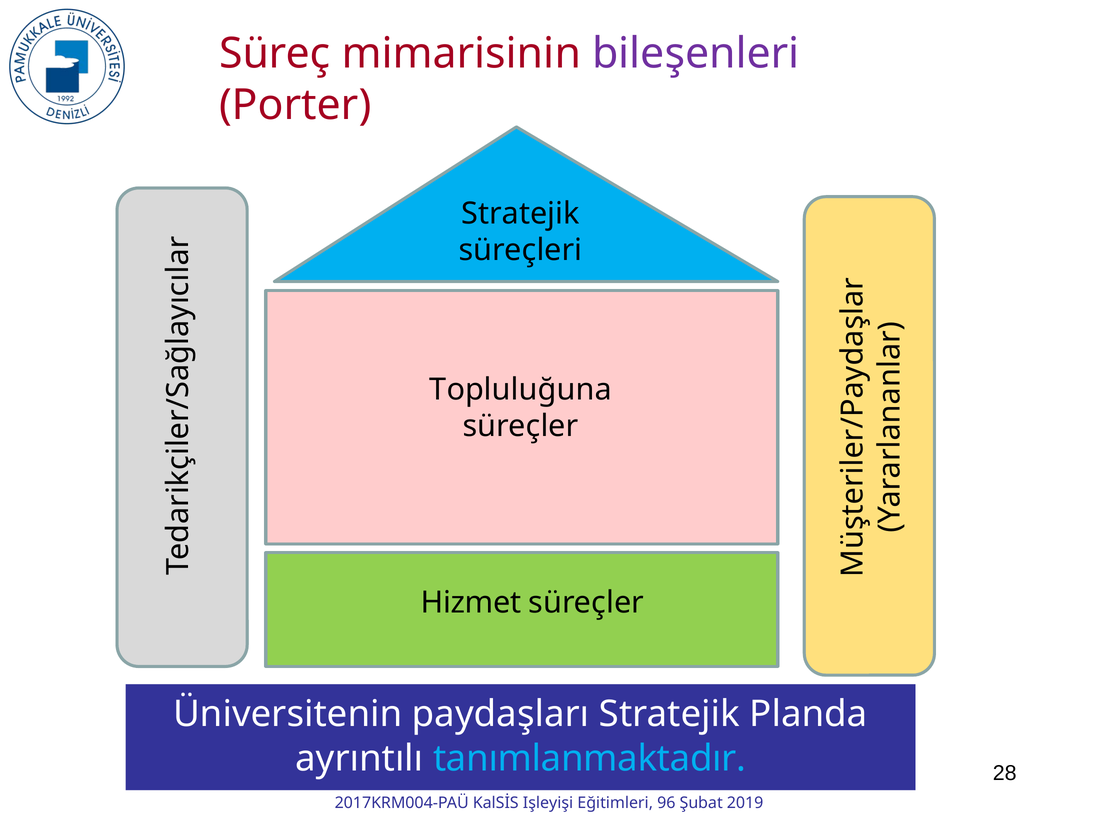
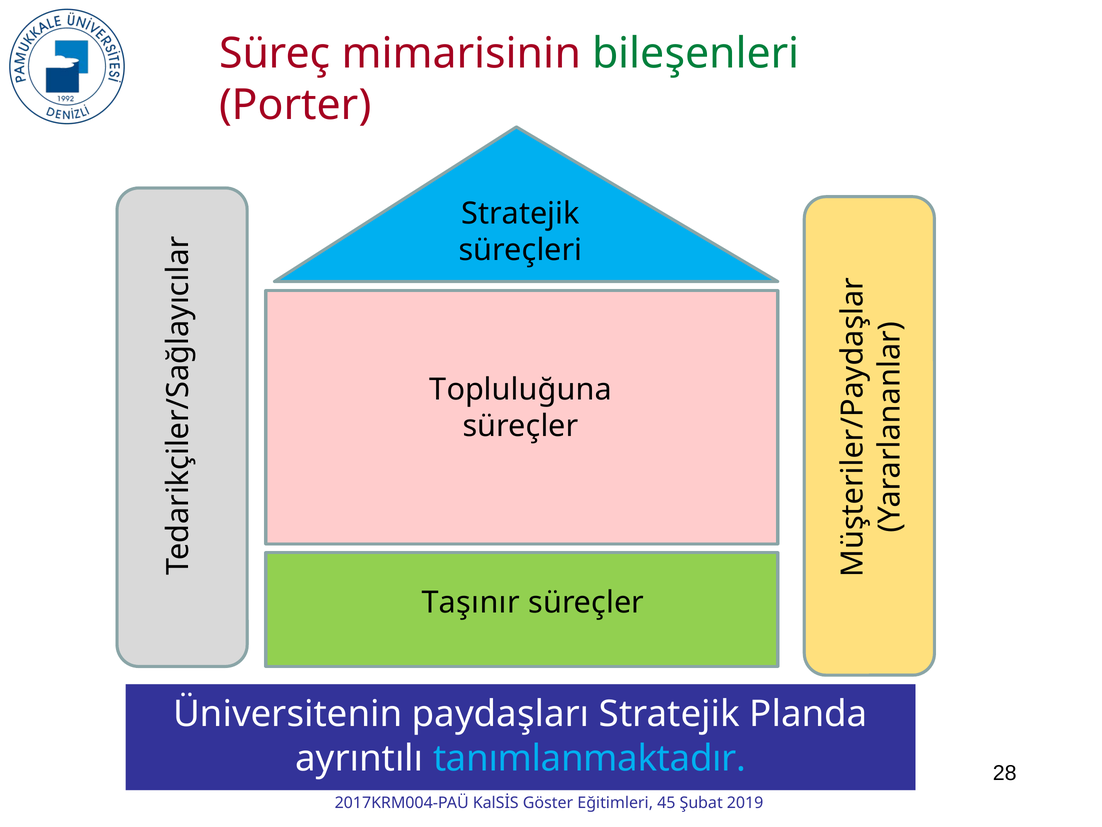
bileşenleri colour: purple -> green
Hizmet: Hizmet -> Taşınır
Işleyişi: Işleyişi -> Göster
96: 96 -> 45
